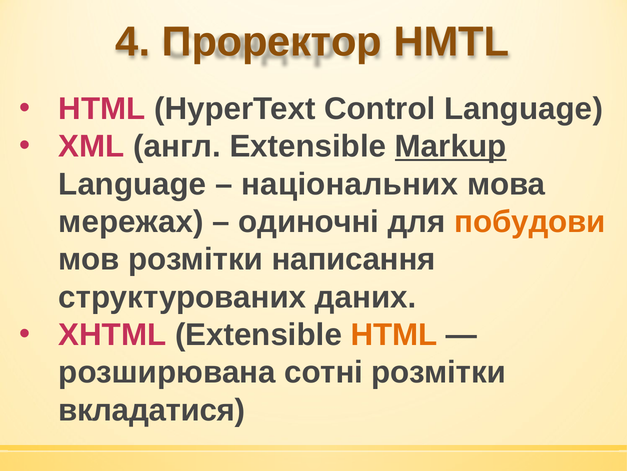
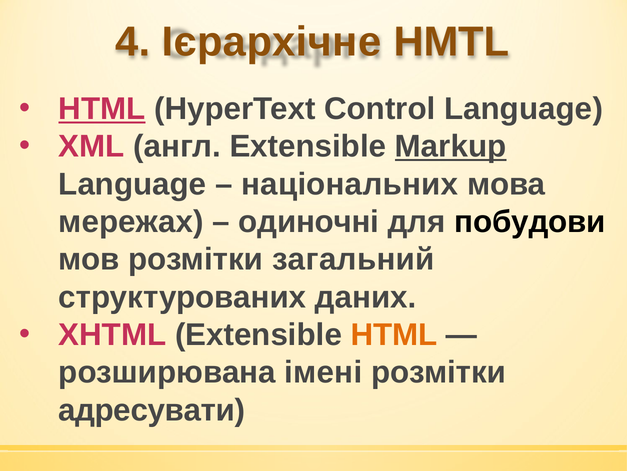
Проректор: Проректор -> Ієрархічне
HTML at (102, 109) underline: none -> present
побудови colour: orange -> black
написання: написання -> загальний
сотні: сотні -> імені
вкладатися: вкладатися -> адресувати
